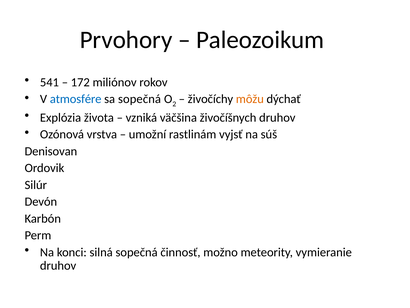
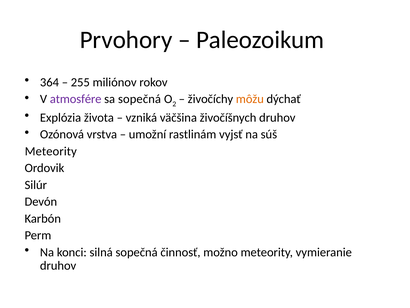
541: 541 -> 364
172: 172 -> 255
atmosfére colour: blue -> purple
Denisovan at (51, 151): Denisovan -> Meteority
